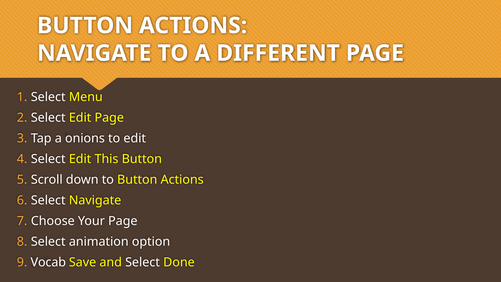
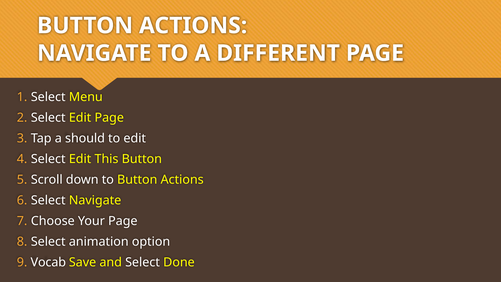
onions: onions -> should
